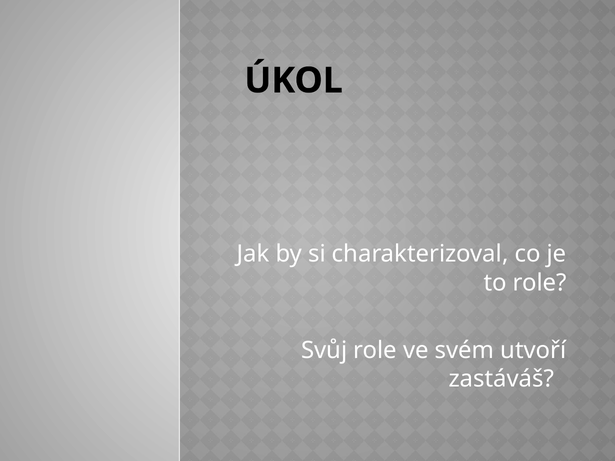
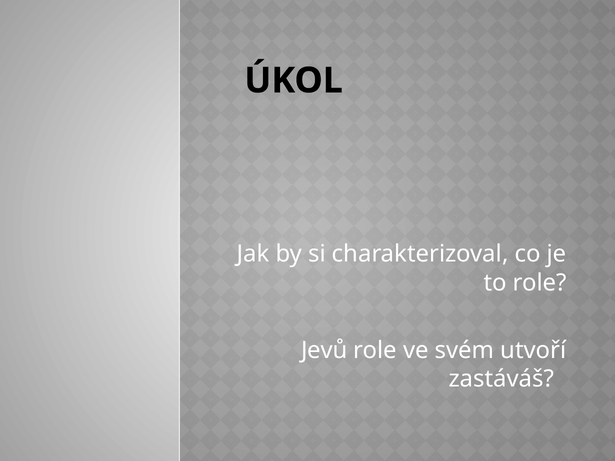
Svůj: Svůj -> Jevů
